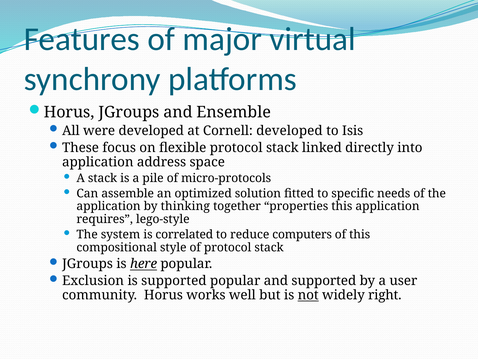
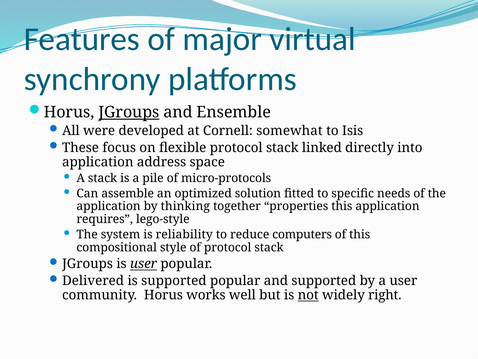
JGroups at (129, 112) underline: none -> present
Cornell developed: developed -> somewhat
correlated: correlated -> reliability
is here: here -> user
Exclusion: Exclusion -> Delivered
